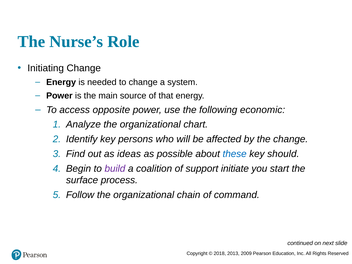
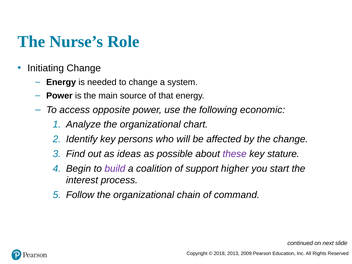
these colour: blue -> purple
should: should -> stature
initiate: initiate -> higher
surface: surface -> interest
